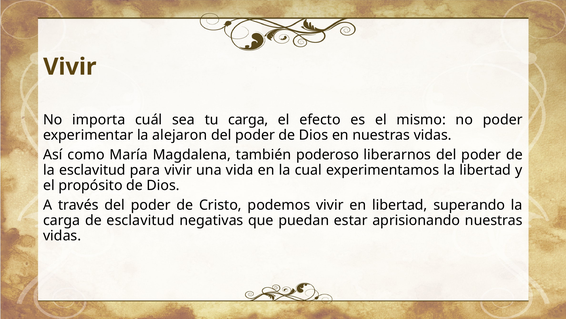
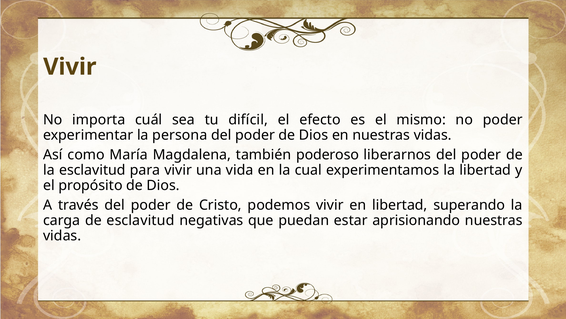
tu carga: carga -> difícil
alejaron: alejaron -> persona
